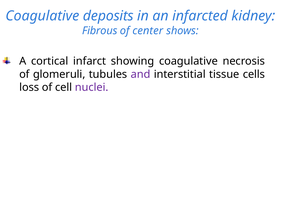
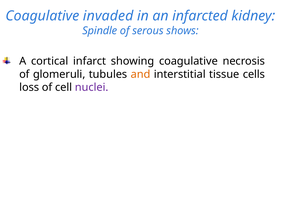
deposits: deposits -> invaded
Fibrous: Fibrous -> Spindle
center: center -> serous
and colour: purple -> orange
